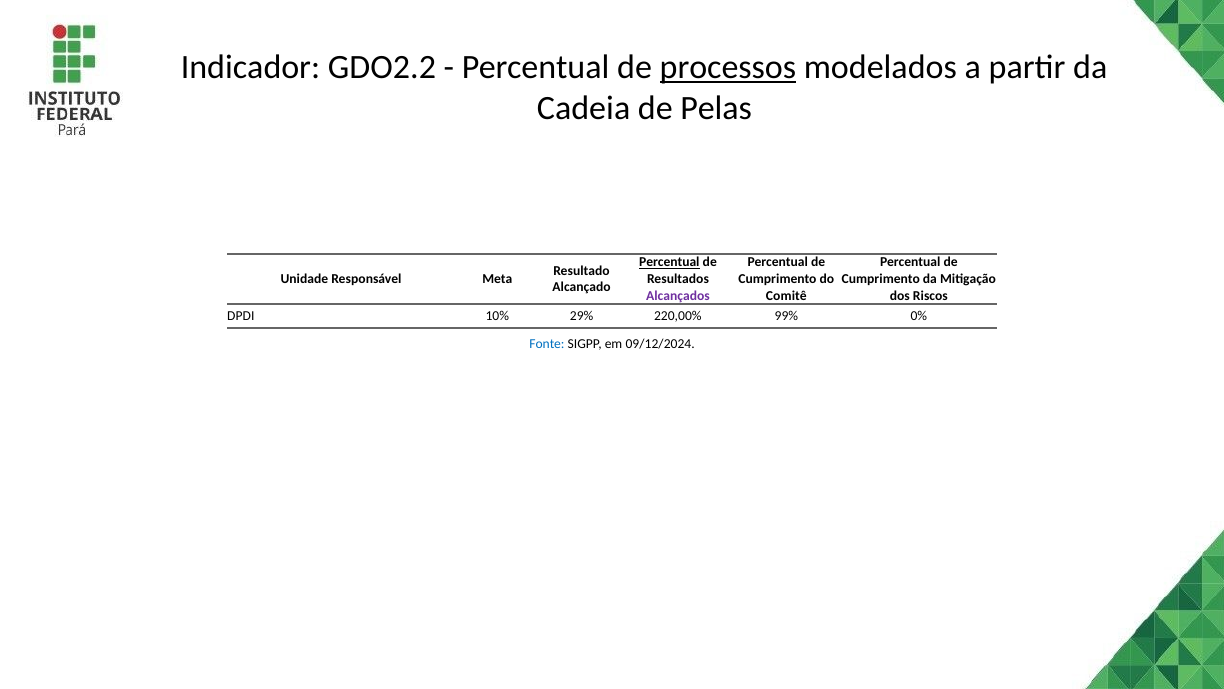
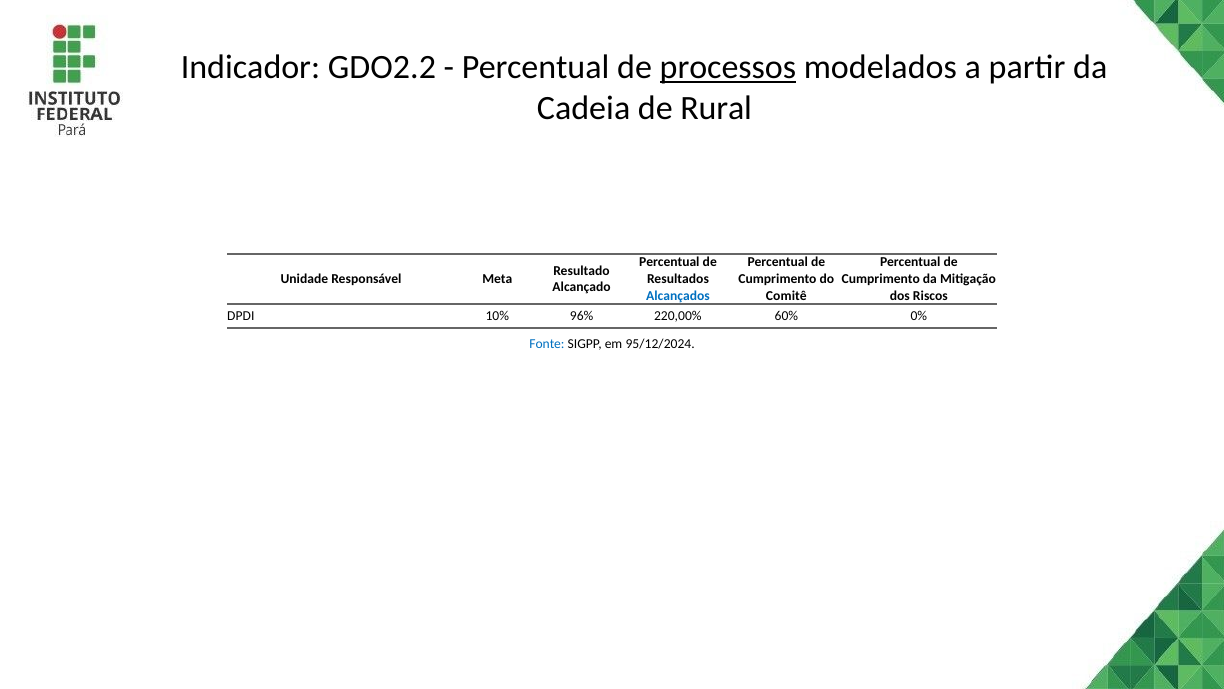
Pelas: Pelas -> Rural
Percentual at (669, 262) underline: present -> none
Alcançados colour: purple -> blue
29%: 29% -> 96%
99%: 99% -> 60%
09/12/2024: 09/12/2024 -> 95/12/2024
